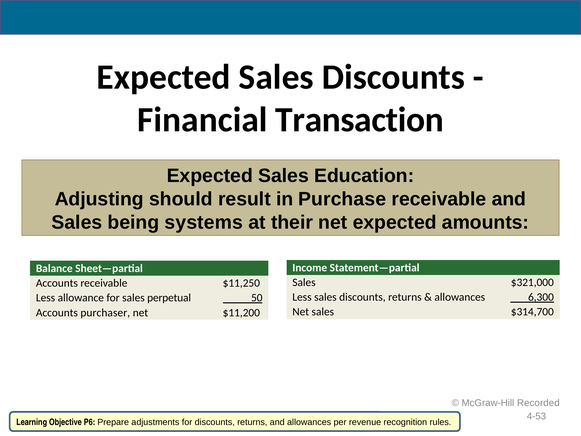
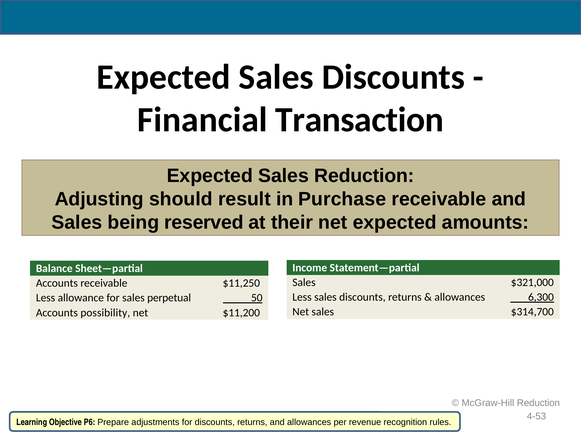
Sales Education: Education -> Reduction
systems: systems -> reserved
purchaser: purchaser -> possibility
McGraw-Hill Recorded: Recorded -> Reduction
